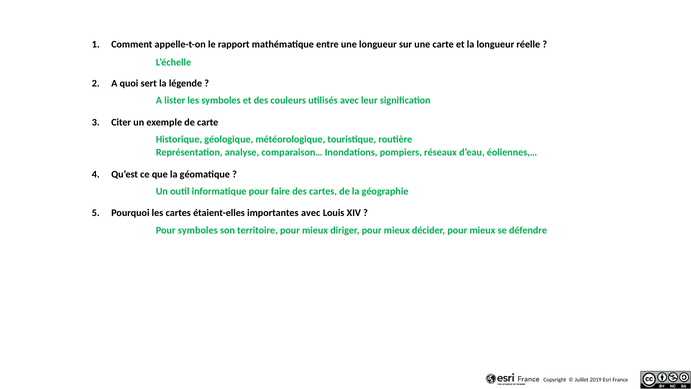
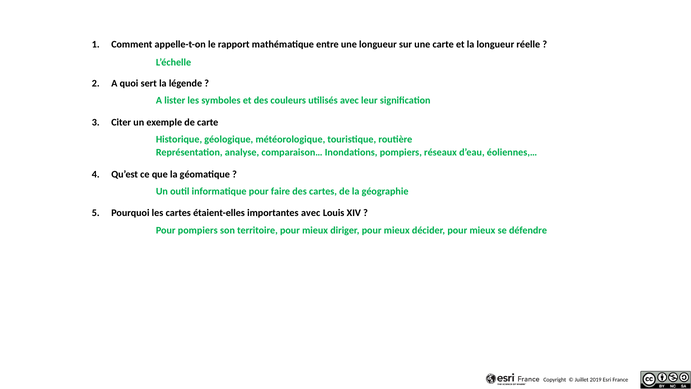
Pour symboles: symboles -> pompiers
